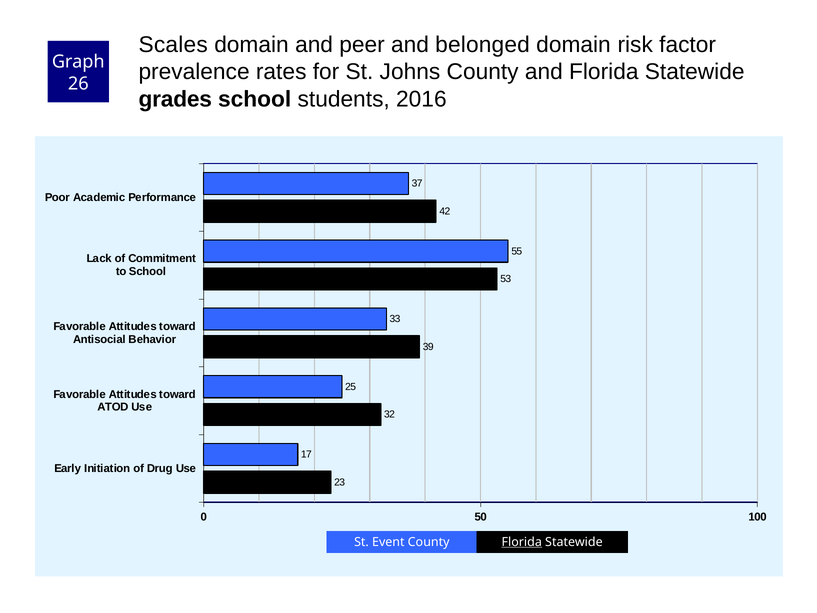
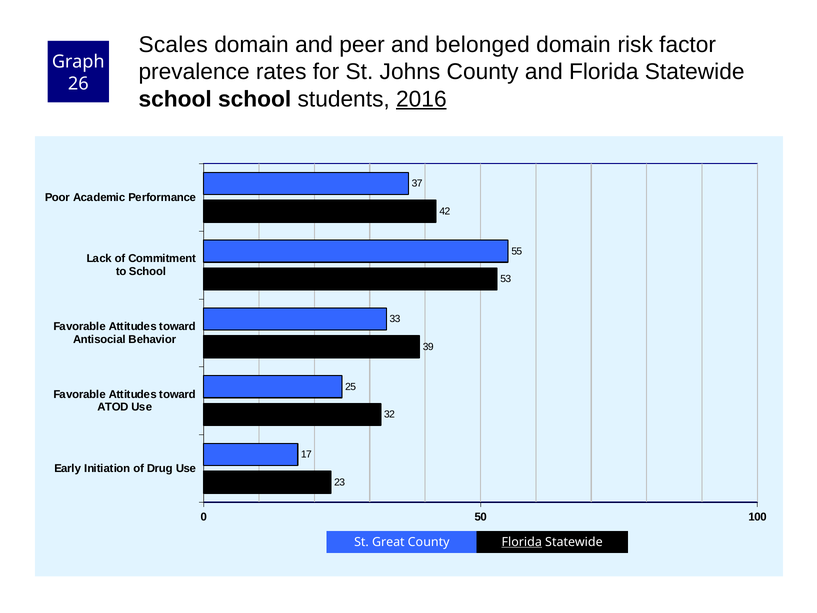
grades at (175, 99): grades -> school
2016 underline: none -> present
Event: Event -> Great
